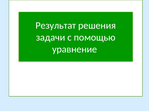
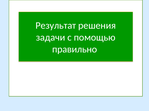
уравнение: уравнение -> правильно
